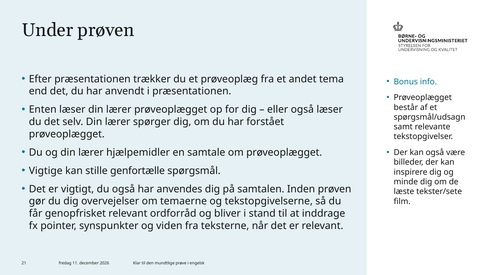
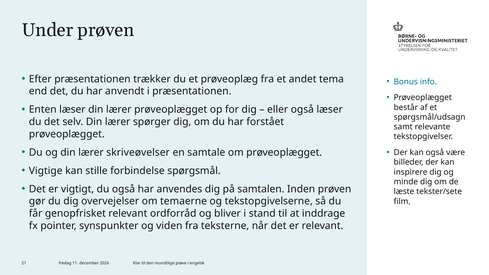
hjælpemidler: hjælpemidler -> skriveøvelser
genfortælle: genfortælle -> forbindelse
